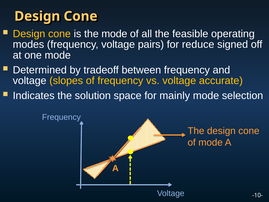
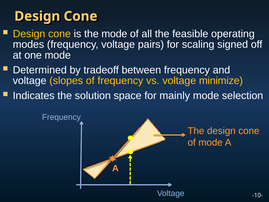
reduce: reduce -> scaling
accurate: accurate -> minimize
